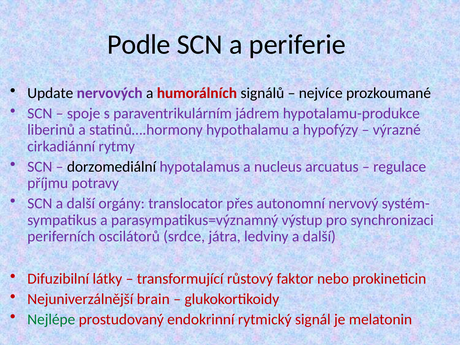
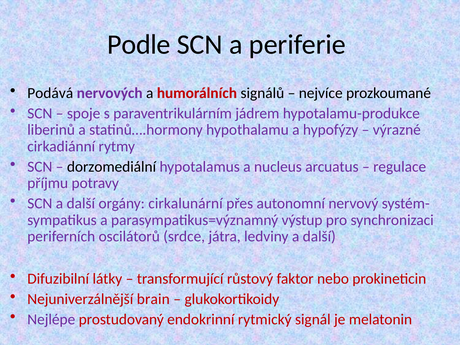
Update: Update -> Podává
translocator: translocator -> cirkalunární
Nejlépe colour: green -> purple
